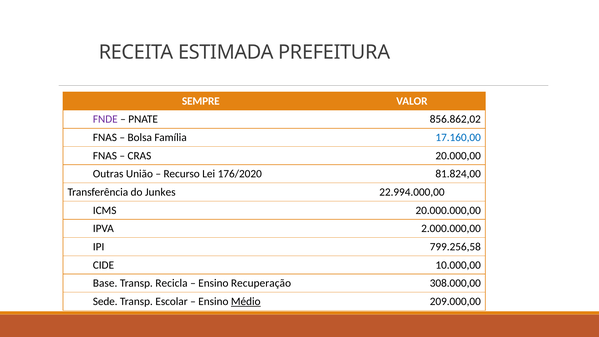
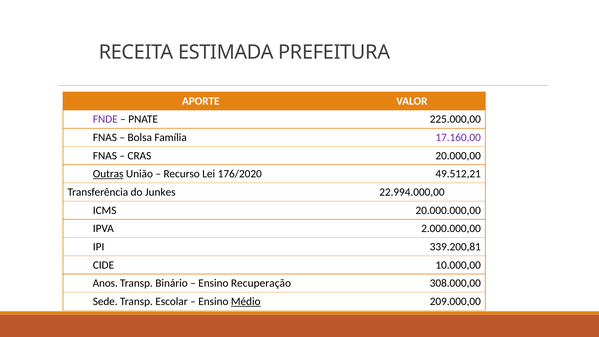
SEMPRE: SEMPRE -> APORTE
856.862,02: 856.862,02 -> 225.000,00
17.160,00 colour: blue -> purple
Outras underline: none -> present
81.824,00: 81.824,00 -> 49.512,21
799.256,58: 799.256,58 -> 339.200,81
Base: Base -> Anos
Recicla: Recicla -> Binário
